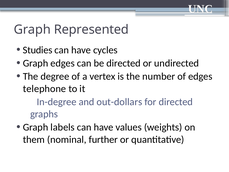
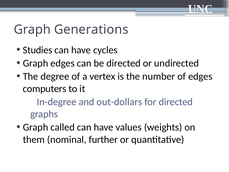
Represented: Represented -> Generations
telephone: telephone -> computers
labels: labels -> called
